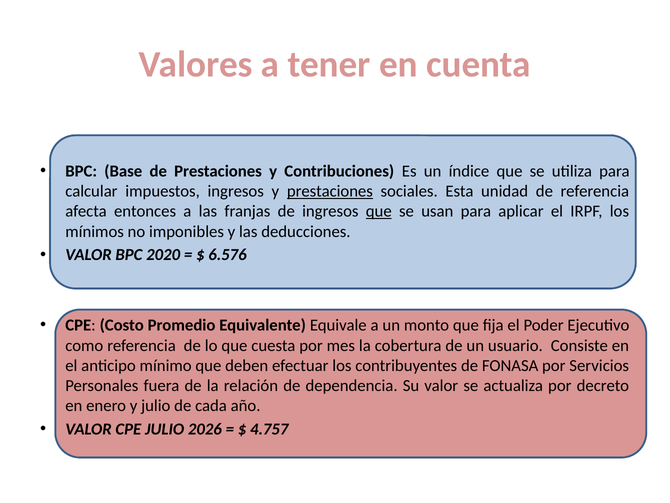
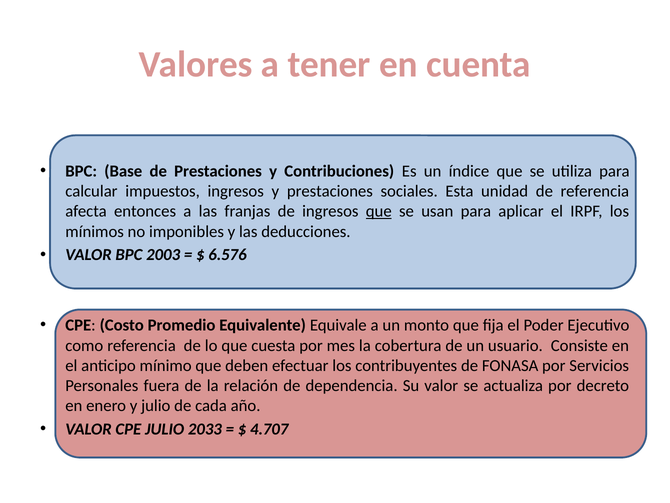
prestaciones at (330, 191) underline: present -> none
2020: 2020 -> 2003
2026: 2026 -> 2033
4.757: 4.757 -> 4.707
